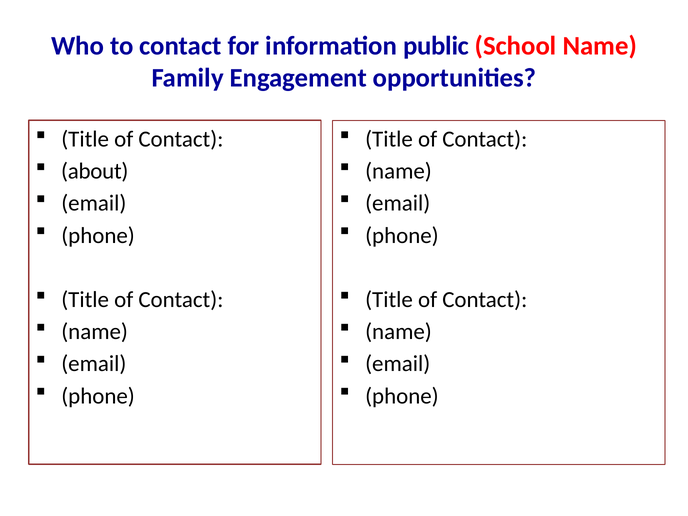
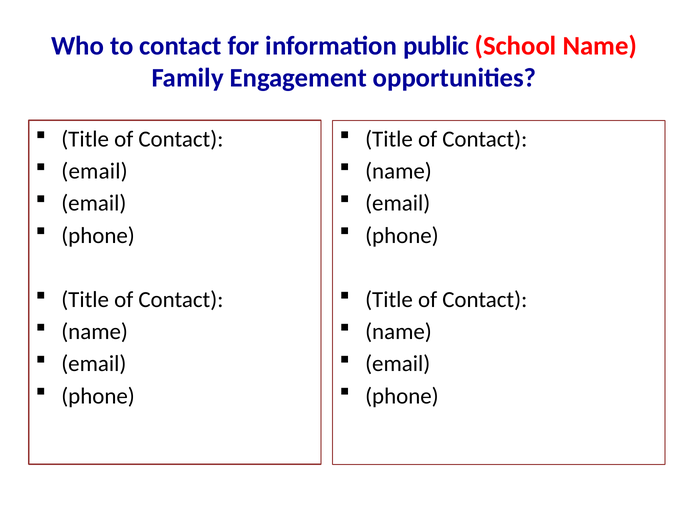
about at (95, 171): about -> email
